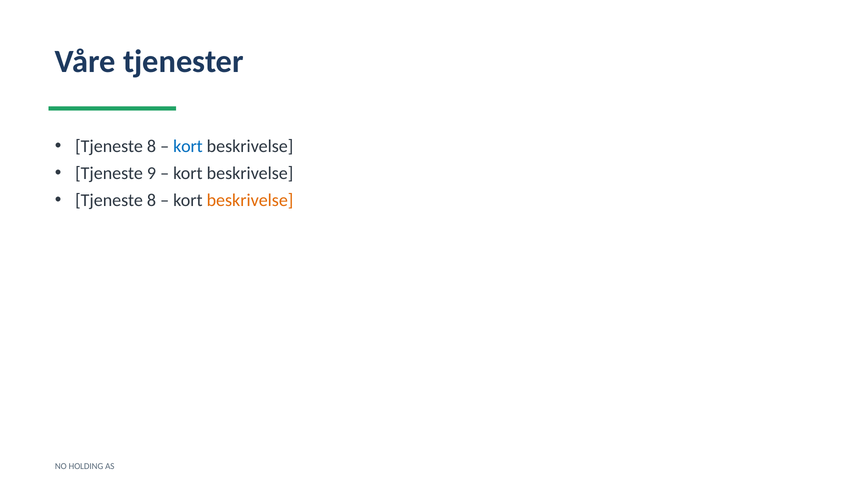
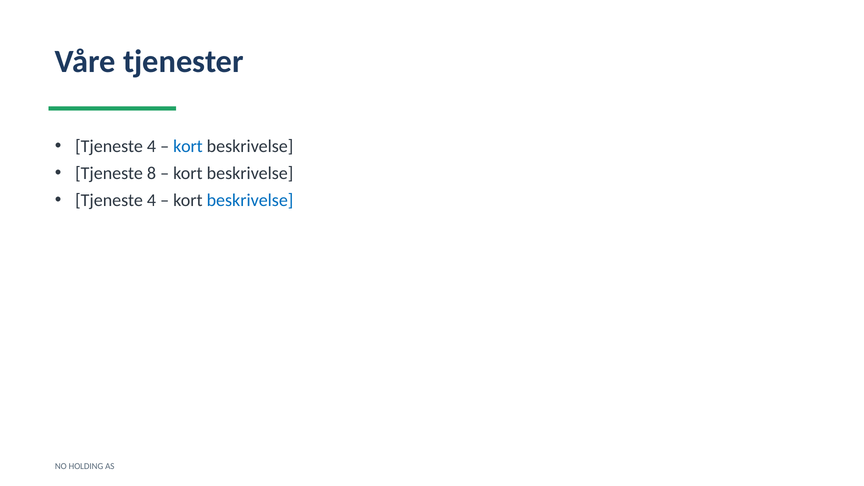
8 at (151, 146): 8 -> 4
9: 9 -> 8
8 at (151, 200): 8 -> 4
beskrivelse at (250, 200) colour: orange -> blue
